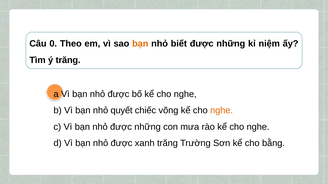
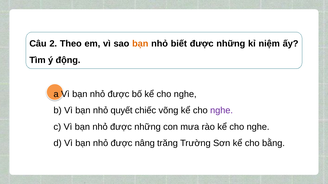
0: 0 -> 2
ý trăng: trăng -> động
nghe at (222, 111) colour: orange -> purple
xanh: xanh -> nâng
